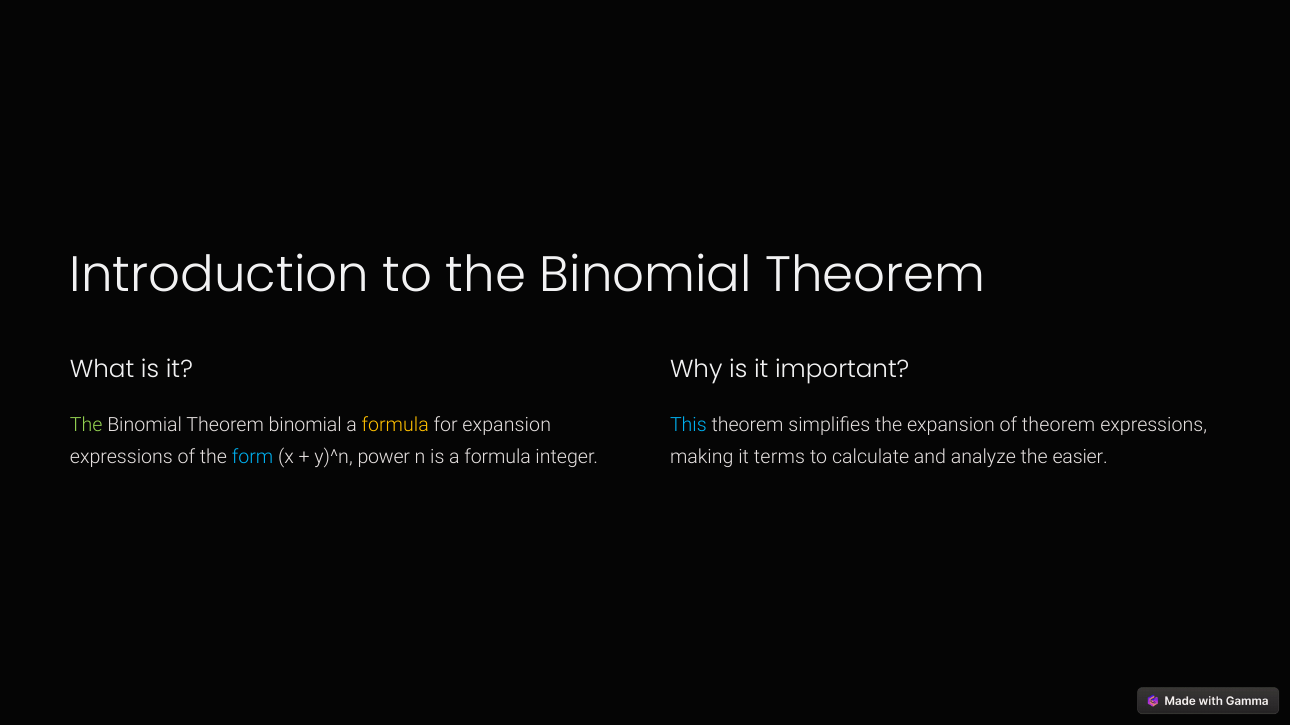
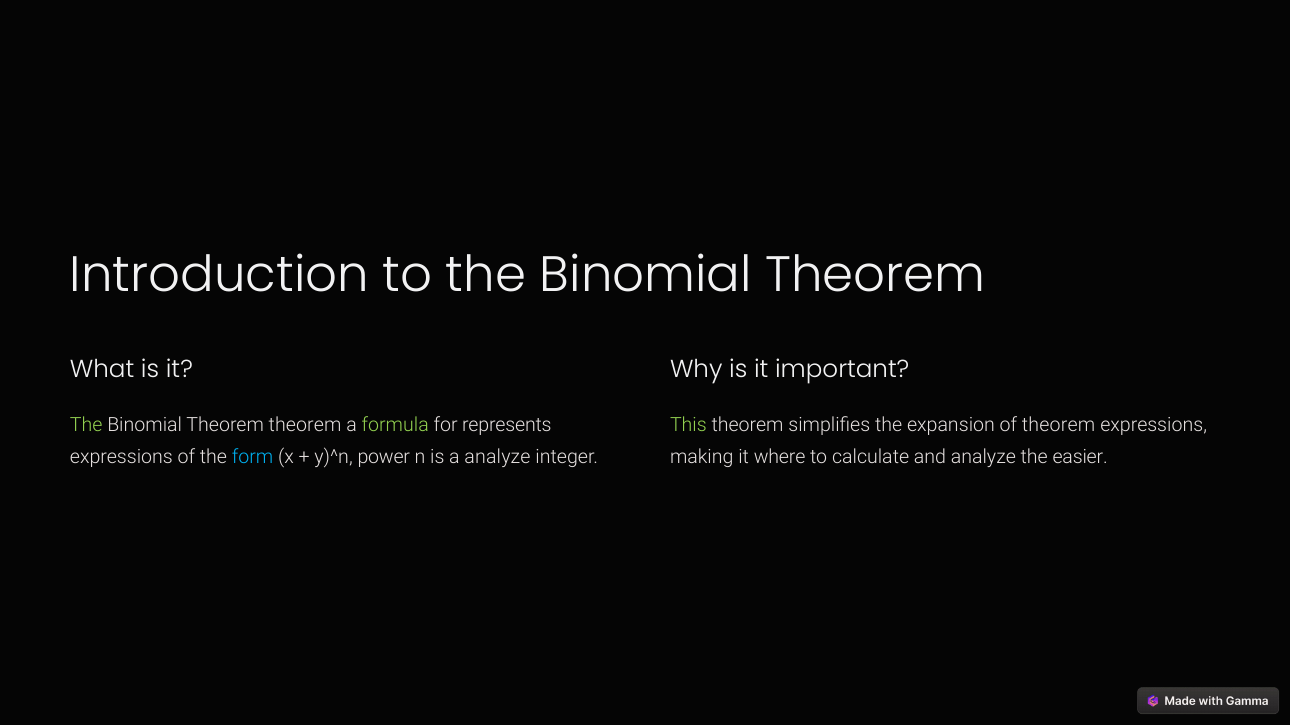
Theorem binomial: binomial -> theorem
formula at (395, 425) colour: yellow -> light green
for expansion: expansion -> represents
This colour: light blue -> light green
is a formula: formula -> analyze
terms: terms -> where
